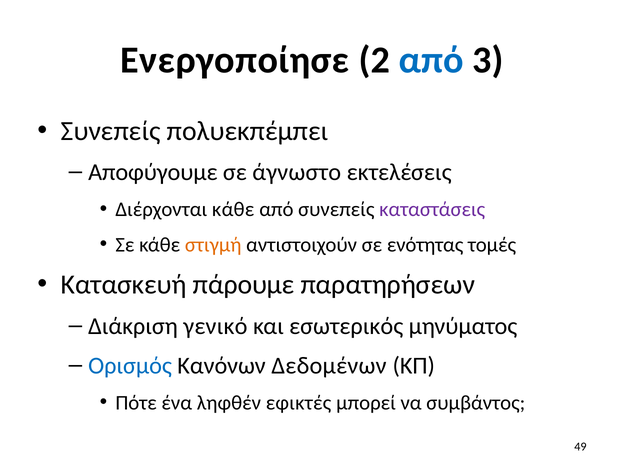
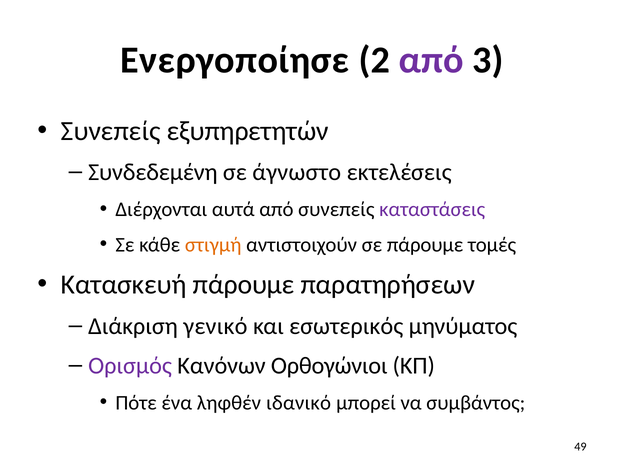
από at (431, 60) colour: blue -> purple
πολυεκπέμπει: πολυεκπέμπει -> εξυπηρετητών
Αποφύγουμε: Αποφύγουμε -> Συνδεδεμένη
Διέρχονται κάθε: κάθε -> αυτά
σε ενότητας: ενότητας -> πάρουμε
Ορισμός colour: blue -> purple
Δεδομένων: Δεδομένων -> Ορθογώνιοι
εφικτές: εφικτές -> ιδανικό
